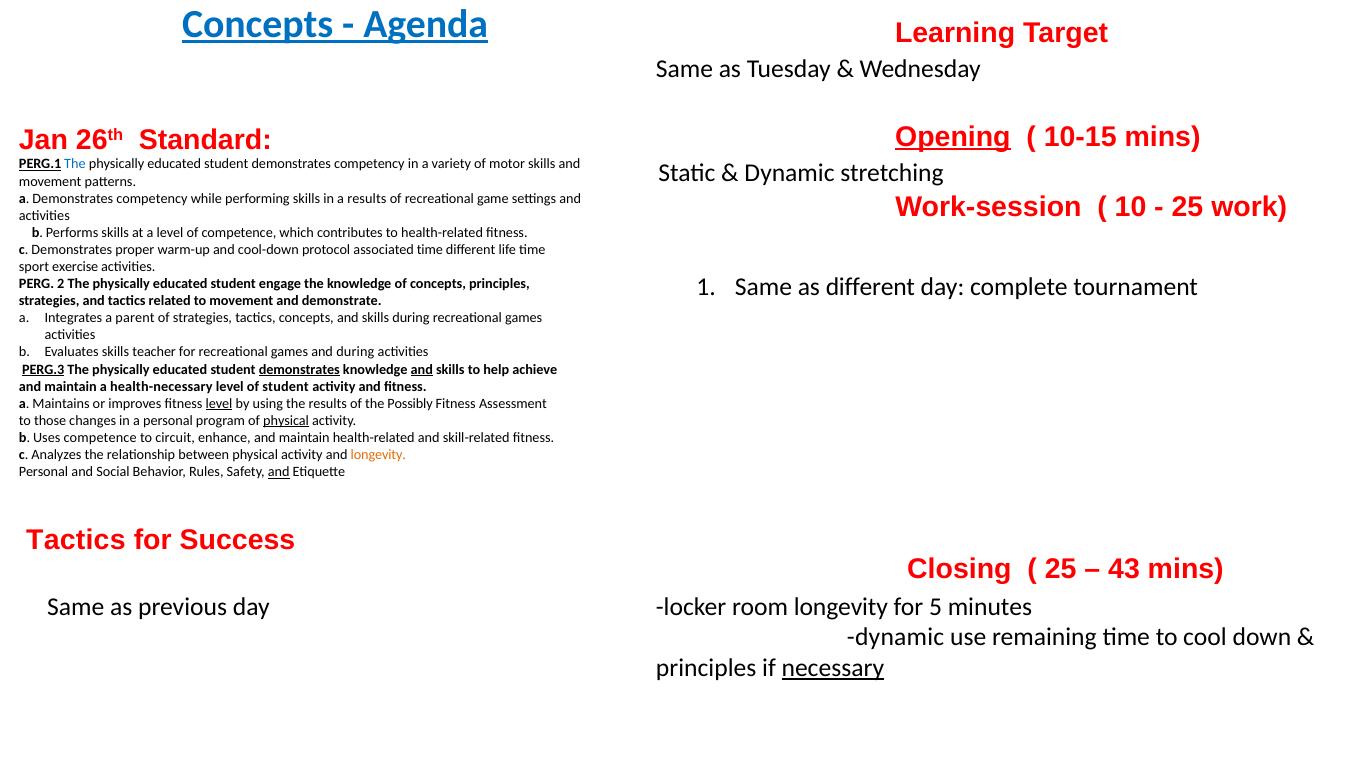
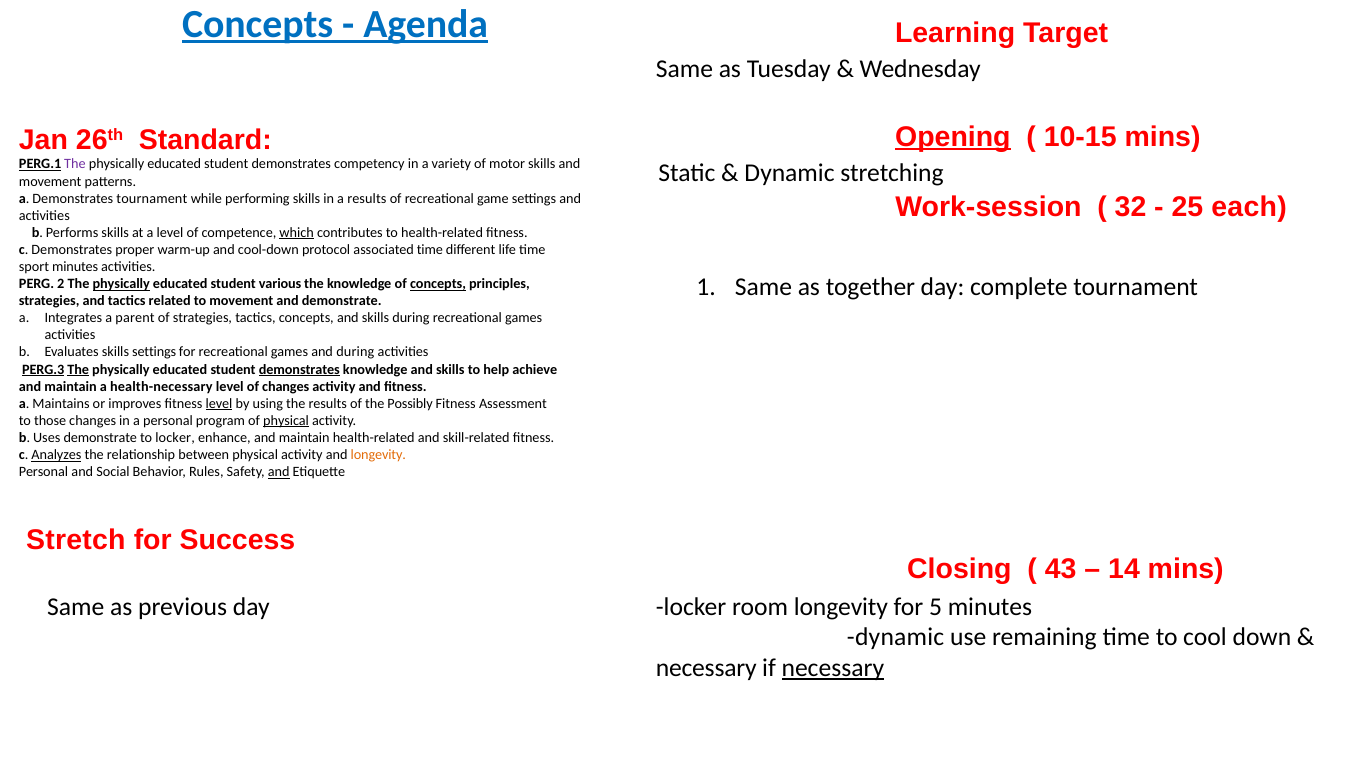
The at (75, 164) colour: blue -> purple
a Demonstrates competency: competency -> tournament
10: 10 -> 32
work: work -> each
which underline: none -> present
sport exercise: exercise -> minutes
as different: different -> together
physically at (121, 284) underline: none -> present
engage: engage -> various
concepts at (438, 284) underline: none -> present
skills teacher: teacher -> settings
The at (78, 370) underline: none -> present
and at (422, 370) underline: present -> none
of student: student -> changes
Uses competence: competence -> demonstrate
to circuit: circuit -> locker
Analyzes underline: none -> present
Tactics at (76, 540): Tactics -> Stretch
25 at (1061, 569): 25 -> 43
43: 43 -> 14
principles at (706, 668): principles -> necessary
